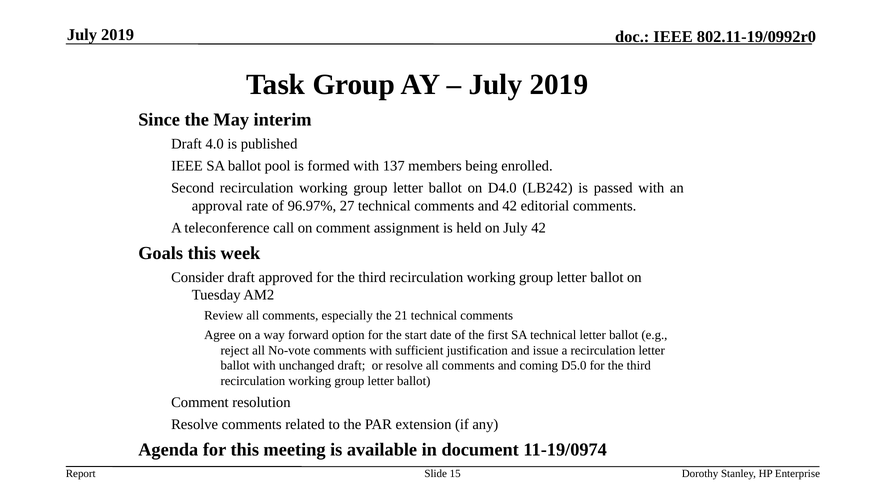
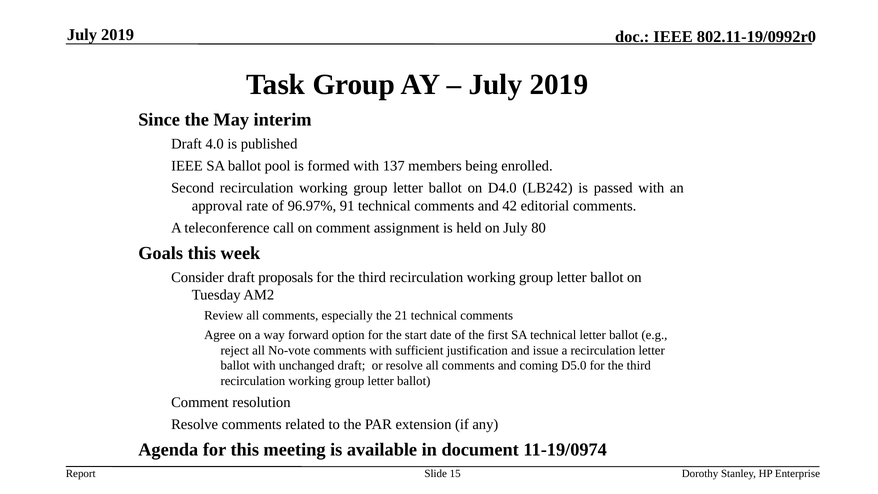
27: 27 -> 91
July 42: 42 -> 80
approved: approved -> proposals
